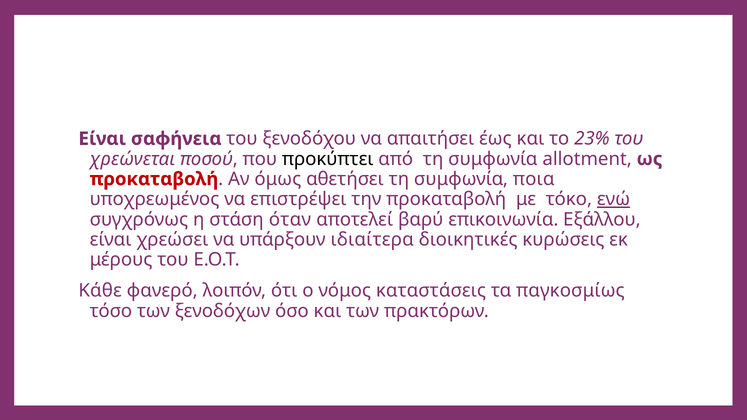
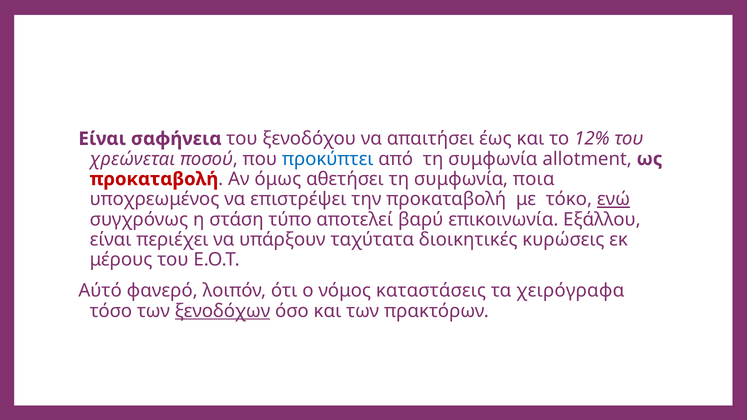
23%: 23% -> 12%
προκύπτει colour: black -> blue
όταν: όταν -> τύπο
χρεώσει: χρεώσει -> περιέχει
ιδιαίτερα: ιδιαίτερα -> ταχύτατα
Κάθε: Κάθε -> Αύτό
παγκοσμίως: παγκοσμίως -> χειρόγραφα
ξενοδόχων underline: none -> present
